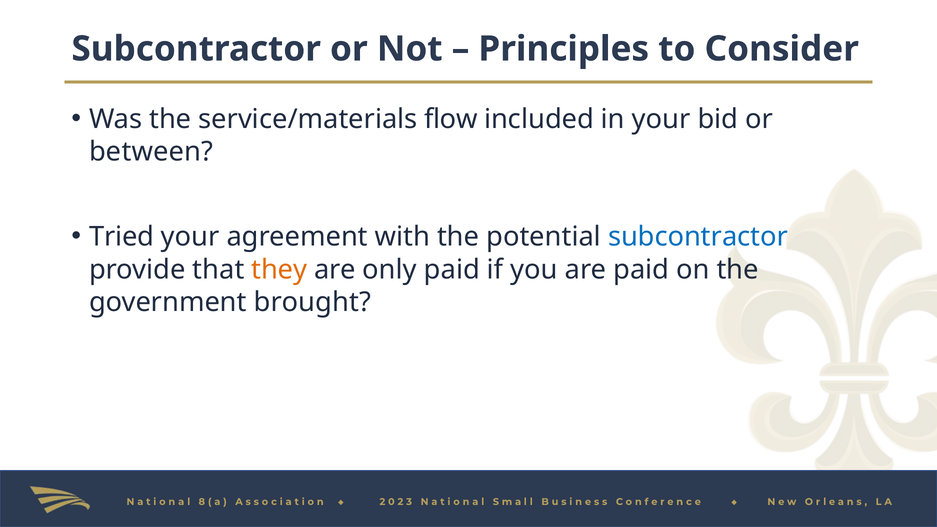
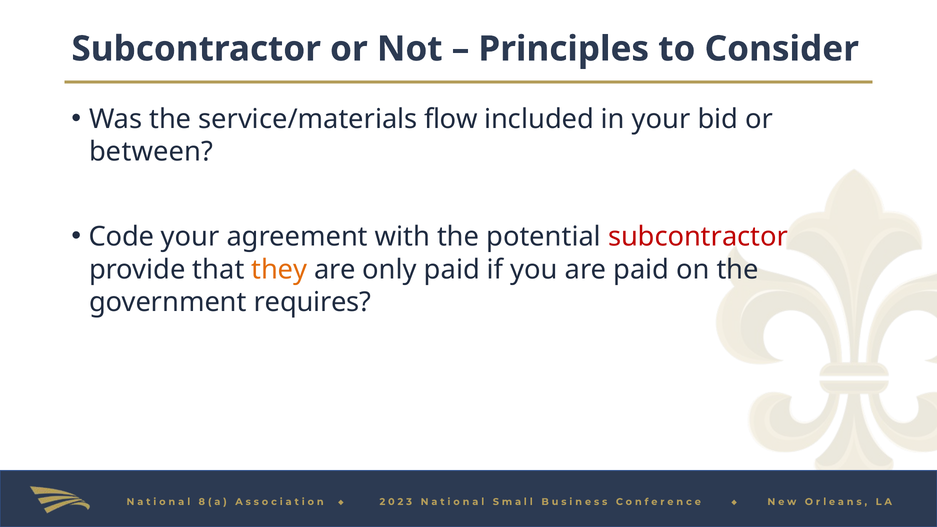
Tried: Tried -> Code
subcontractor at (698, 237) colour: blue -> red
brought: brought -> requires
